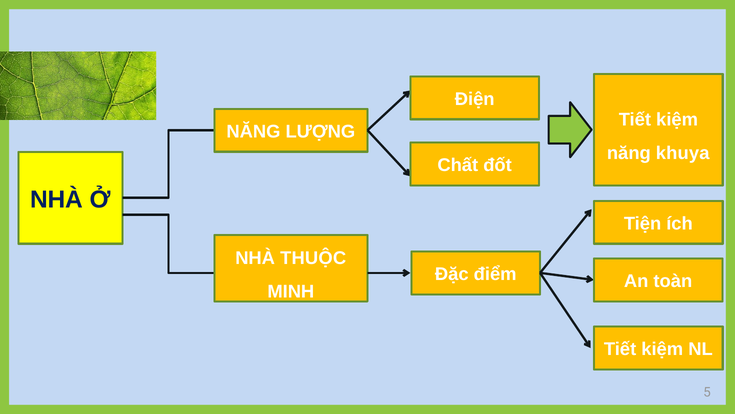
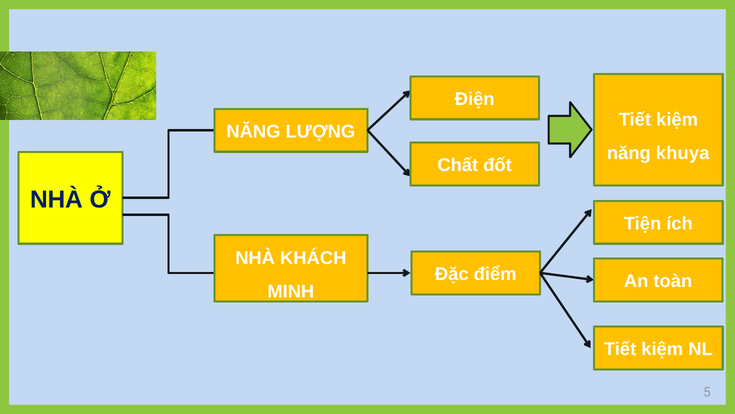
THUỘC: THUỘC -> KHÁCH
